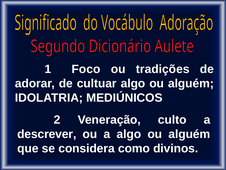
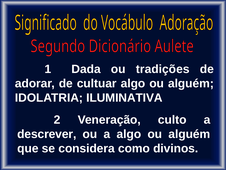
Foco: Foco -> Dada
MEDIÚNICOS: MEDIÚNICOS -> ILUMINATIVA
